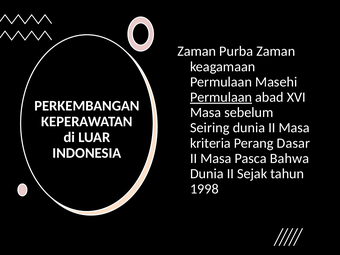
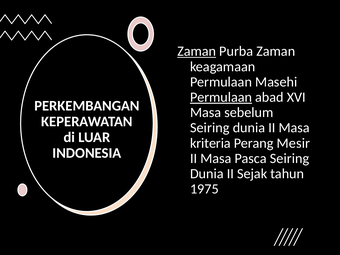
Zaman at (197, 51) underline: none -> present
Dasar: Dasar -> Mesir
Pasca Bahwa: Bahwa -> Seiring
1998: 1998 -> 1975
